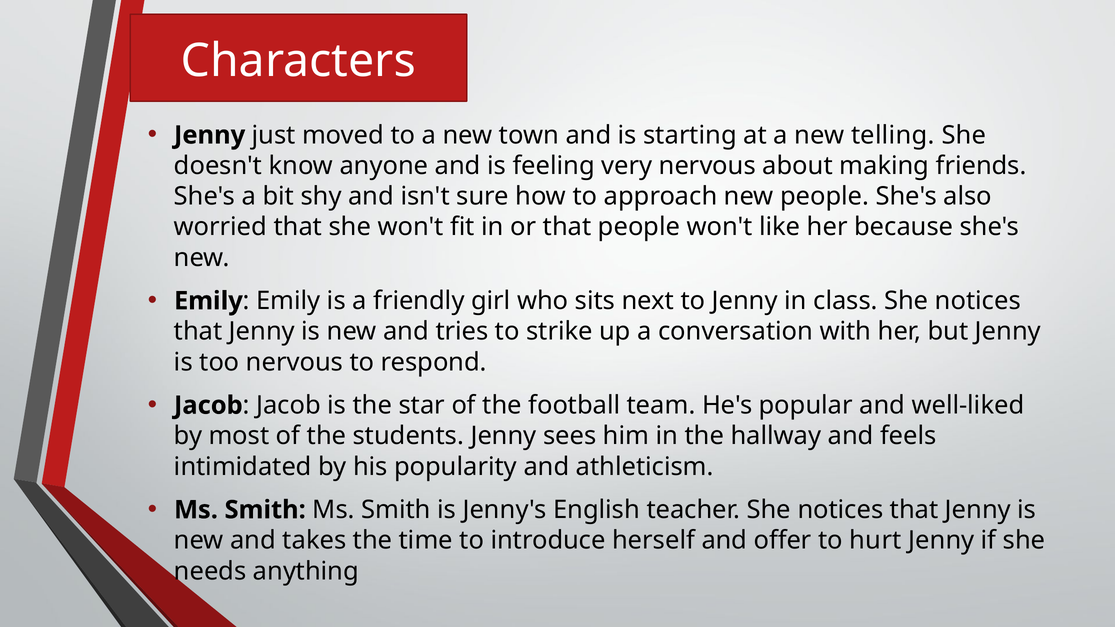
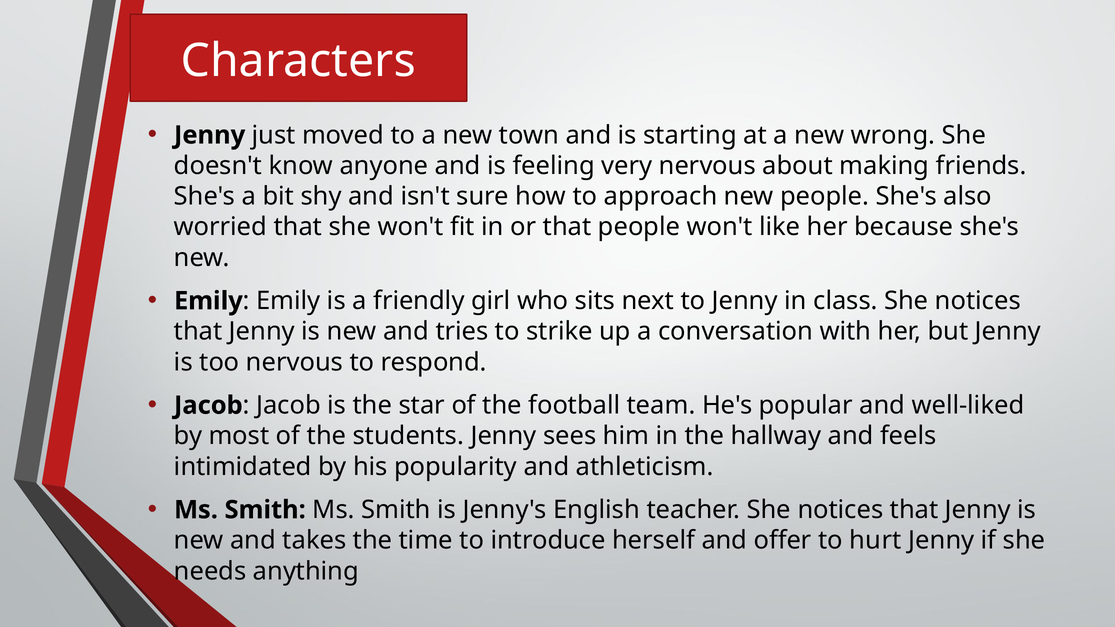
telling: telling -> wrong
